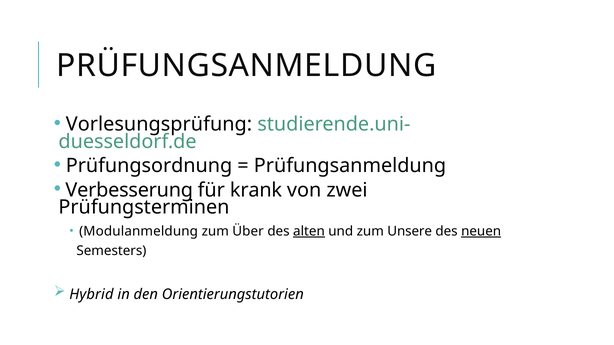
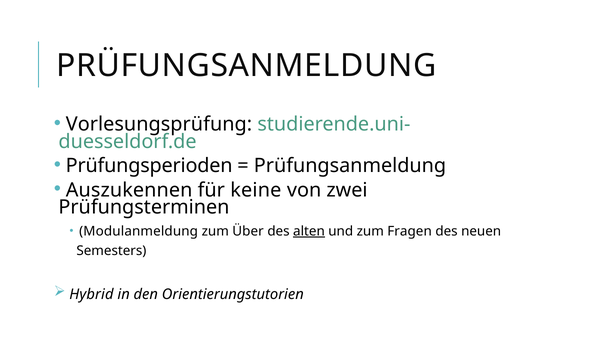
Prüfungsordnung: Prüfungsordnung -> Prüfungsperioden
Verbesserung: Verbesserung -> Auszukennen
krank: krank -> keine
Unsere: Unsere -> Fragen
neuen underline: present -> none
